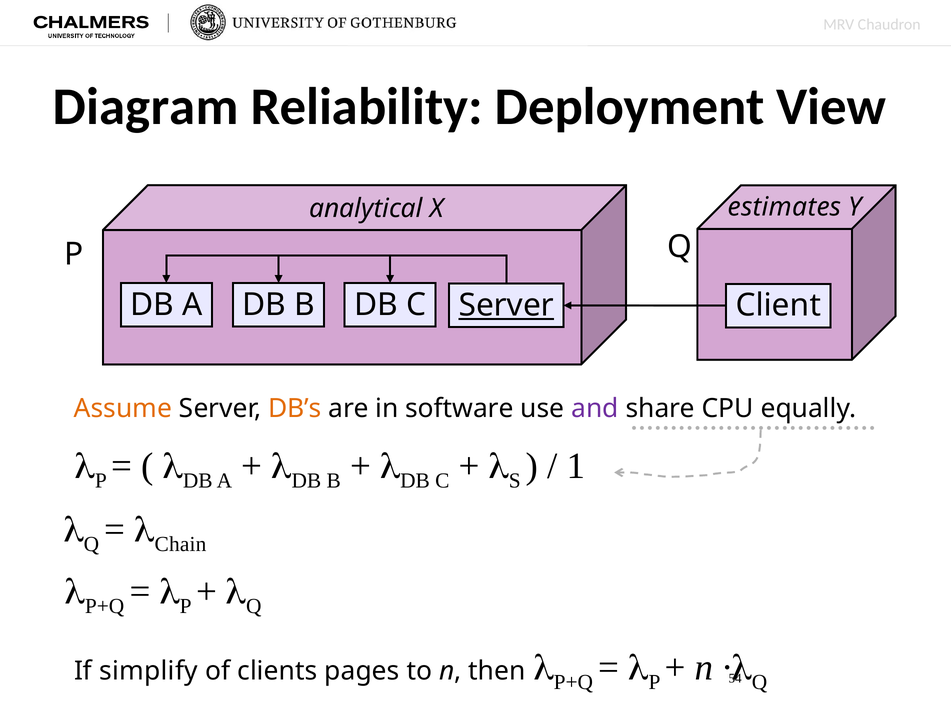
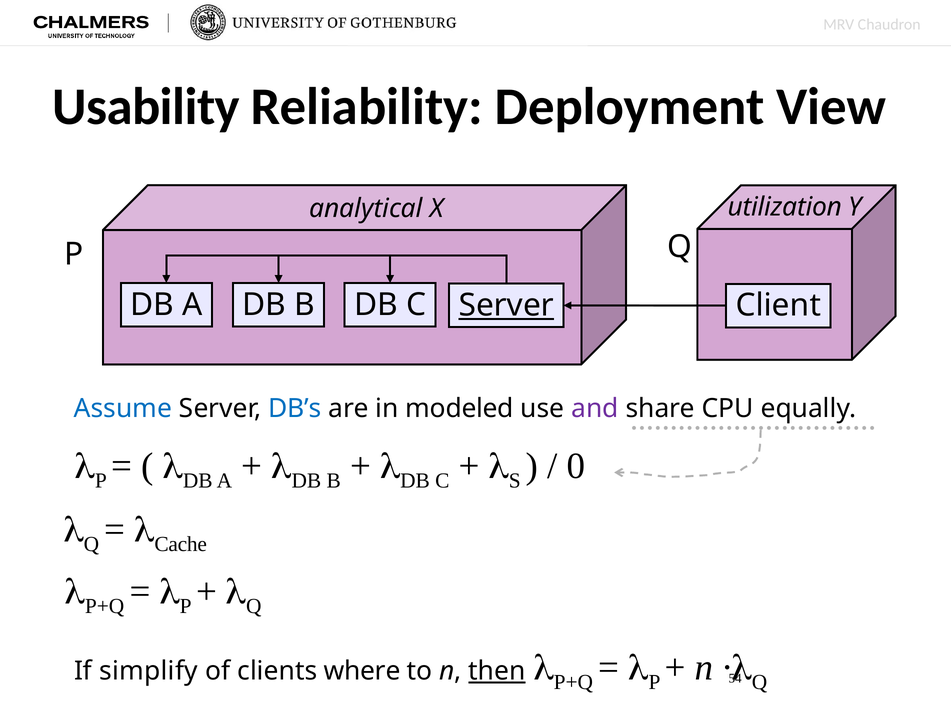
Diagram: Diagram -> Usability
estimates: estimates -> utilization
Assume colour: orange -> blue
DB’s colour: orange -> blue
software: software -> modeled
1: 1 -> 0
Chain: Chain -> Cache
pages: pages -> where
then underline: none -> present
